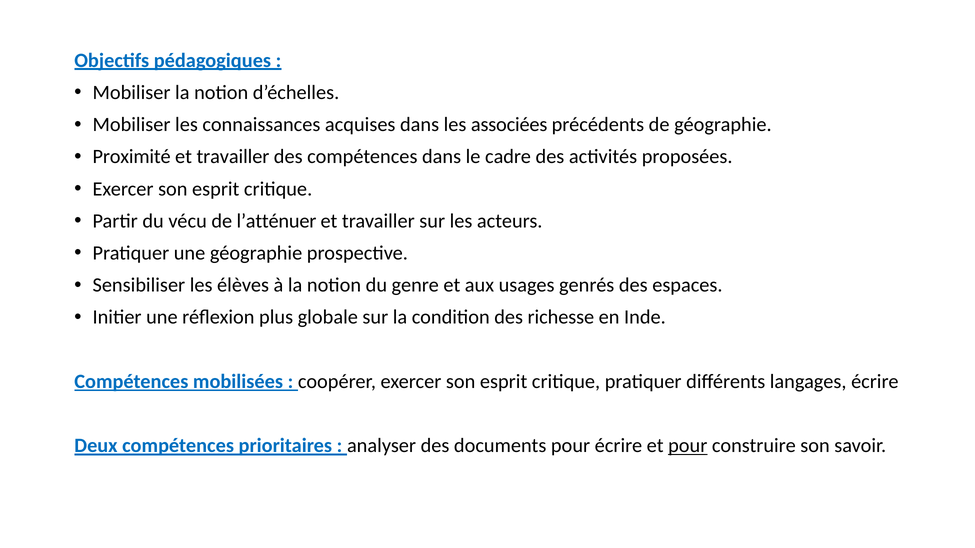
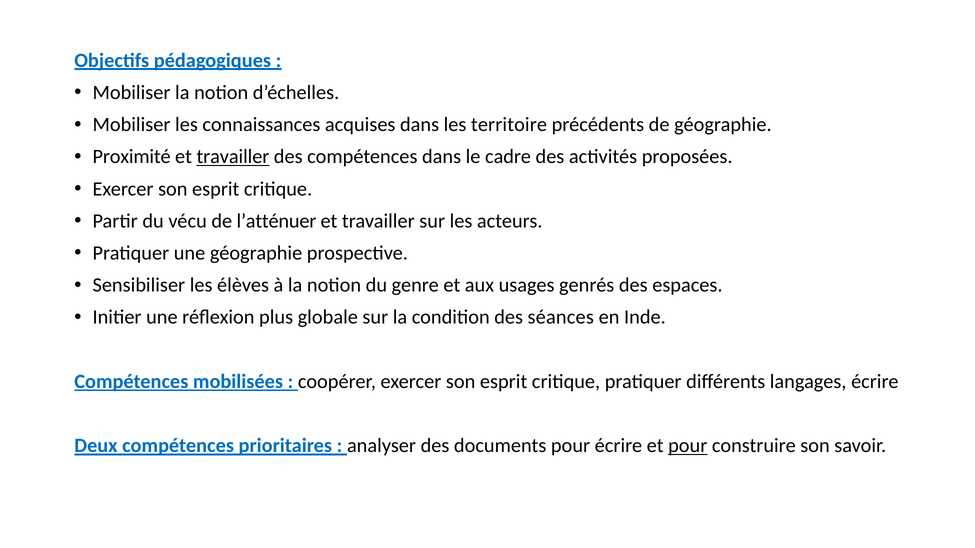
associées: associées -> territoire
travailler at (233, 157) underline: none -> present
richesse: richesse -> séances
